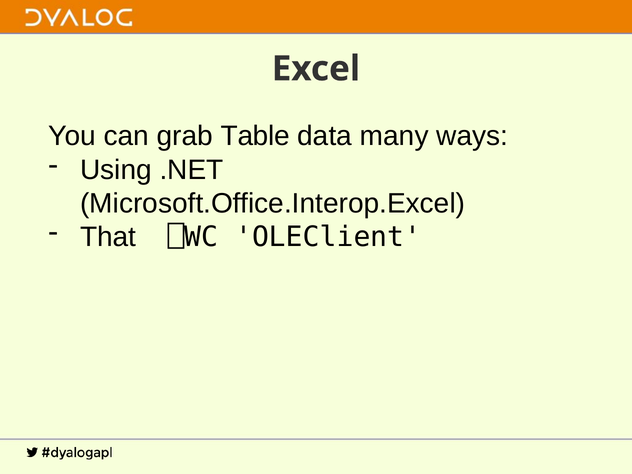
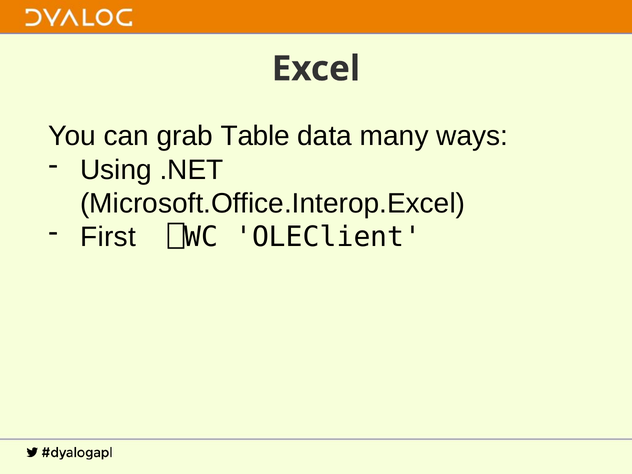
That: That -> First
